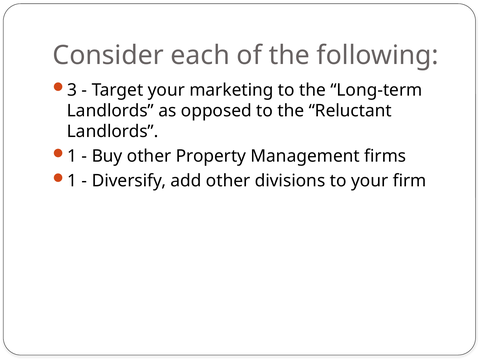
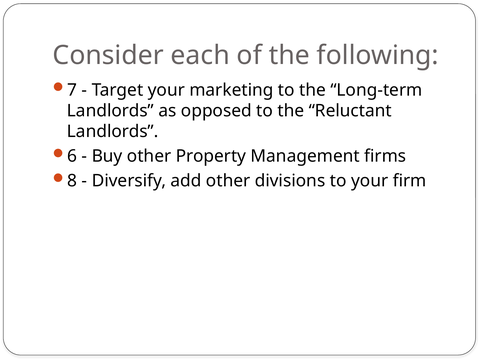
3: 3 -> 7
1 at (72, 156): 1 -> 6
1 at (72, 180): 1 -> 8
